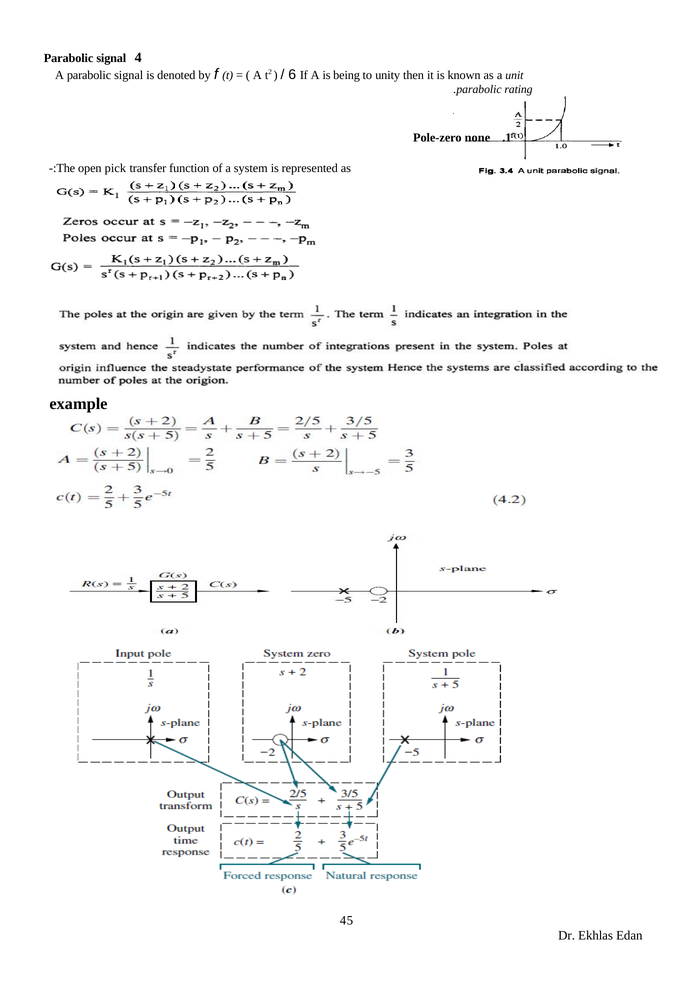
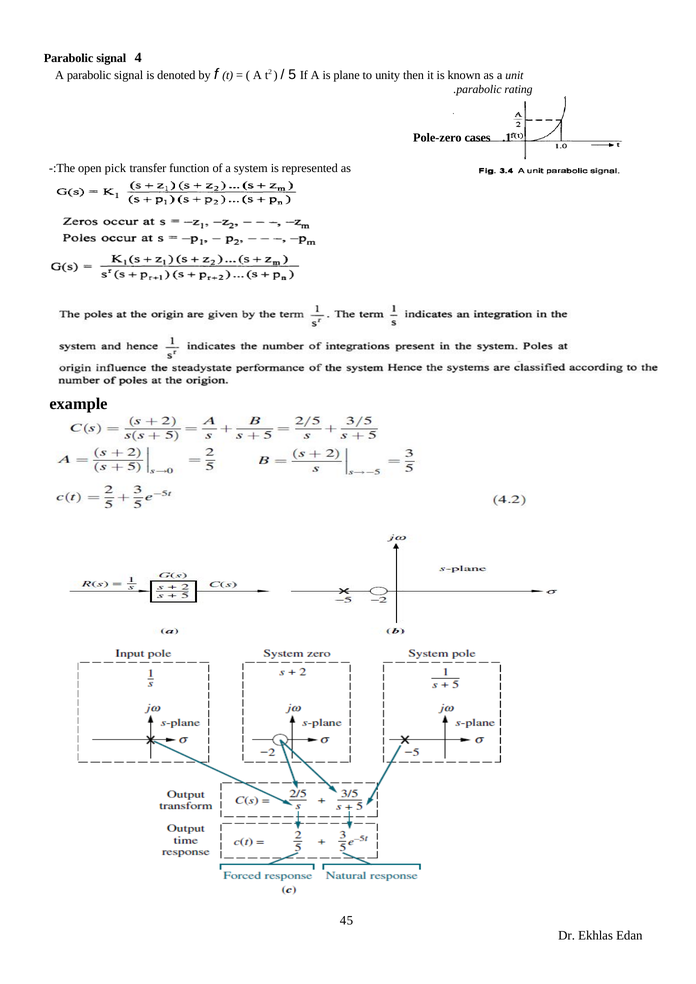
6: 6 -> 5
being: being -> plane
none: none -> cases
